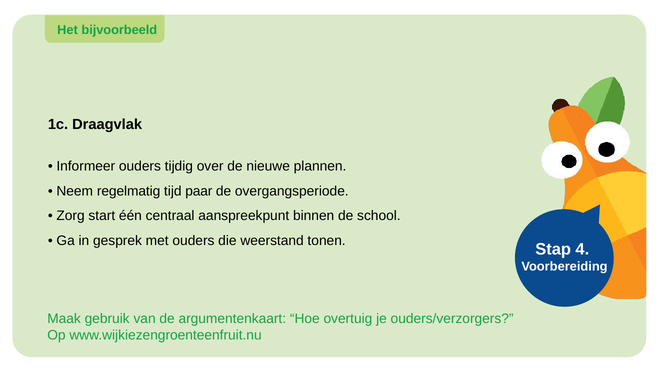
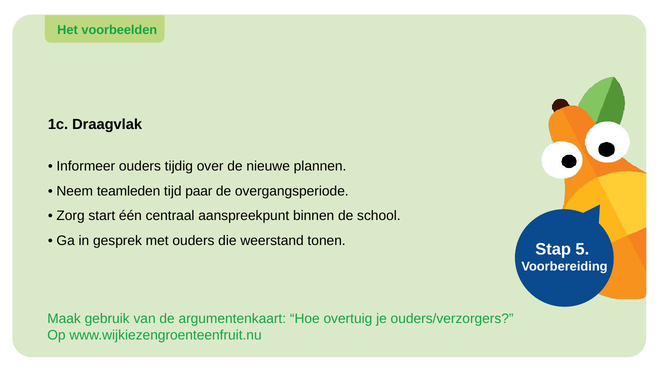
bijvoorbeeld: bijvoorbeeld -> voorbeelden
regelmatig: regelmatig -> teamleden
4: 4 -> 5
